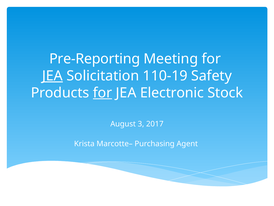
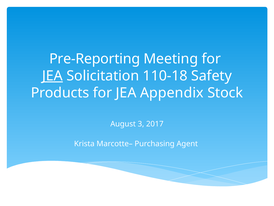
110-19: 110-19 -> 110-18
for at (103, 93) underline: present -> none
Electronic: Electronic -> Appendix
